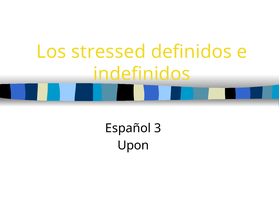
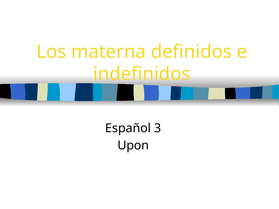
stressed: stressed -> materna
